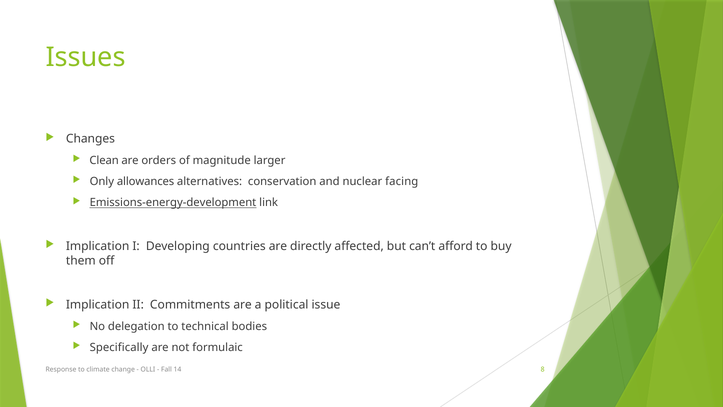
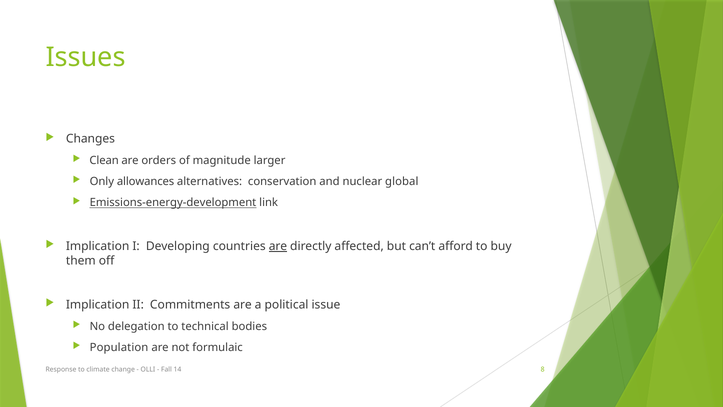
facing: facing -> global
are at (278, 246) underline: none -> present
Specifically: Specifically -> Population
